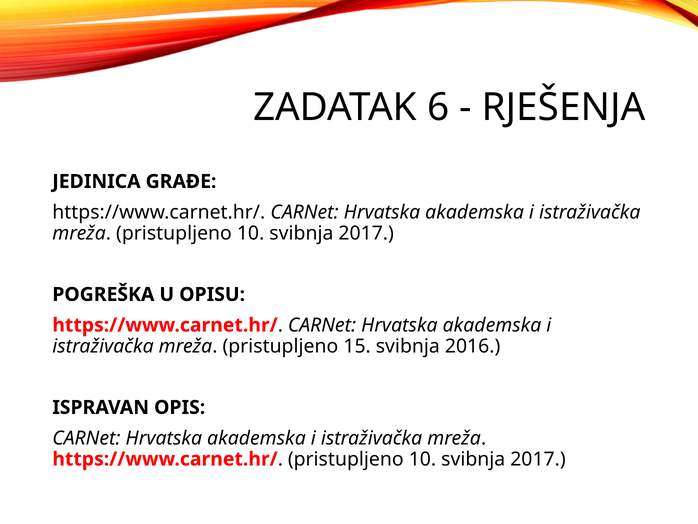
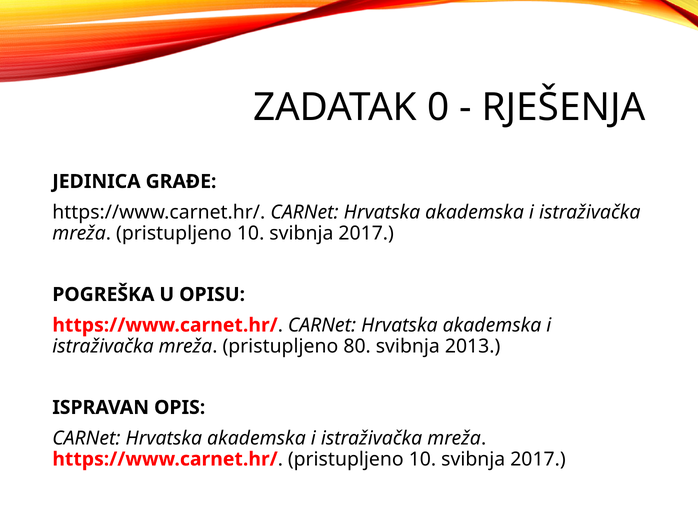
6: 6 -> 0
15: 15 -> 80
2016: 2016 -> 2013
